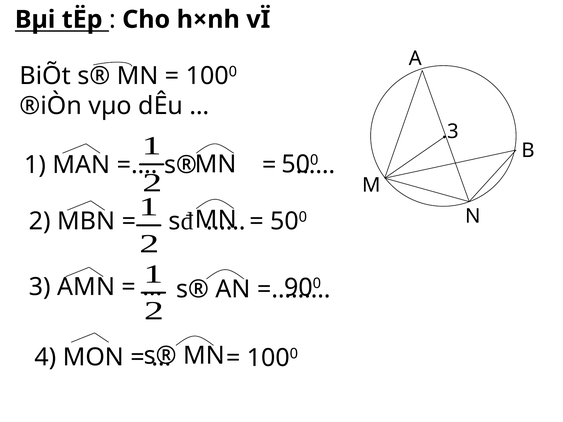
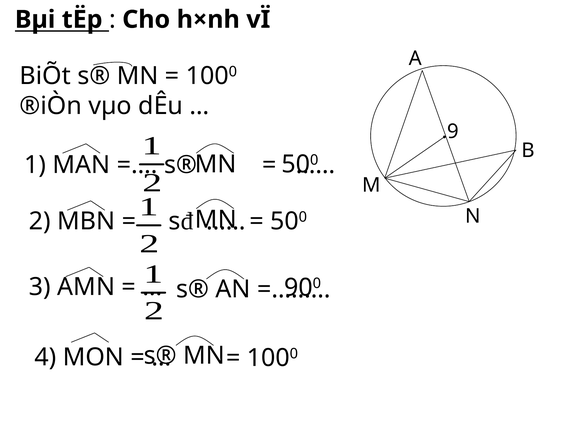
.3: .3 -> .9
